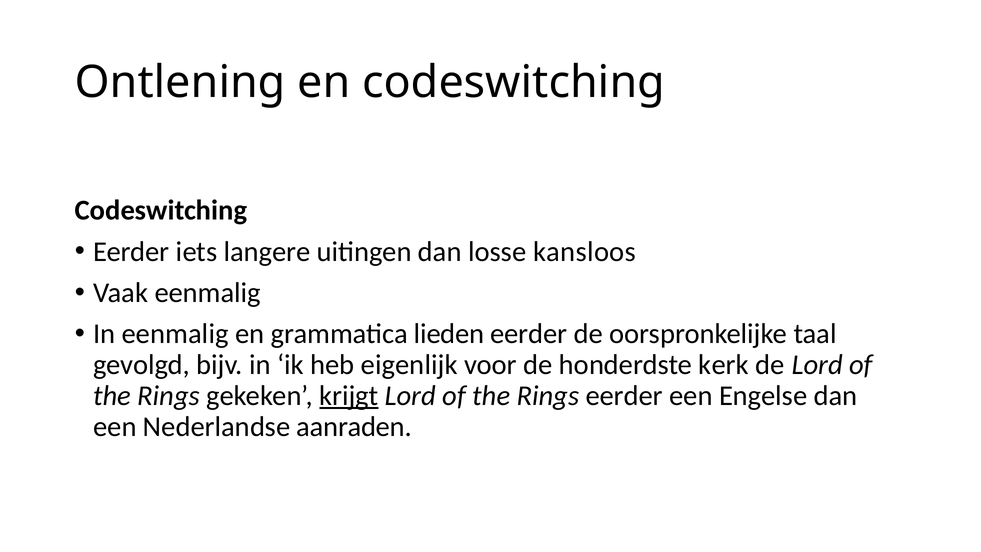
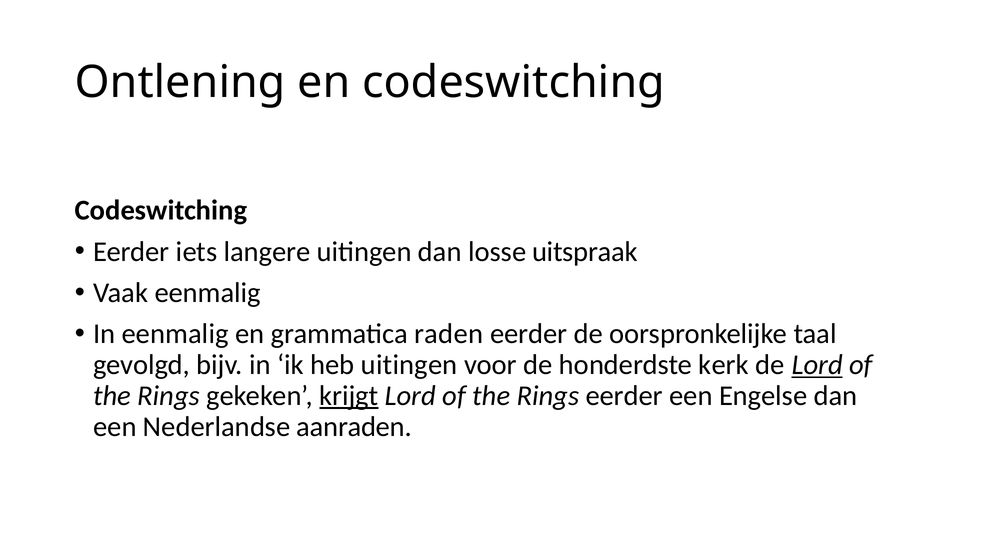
kansloos: kansloos -> uitspraak
lieden: lieden -> raden
heb eigenlijk: eigenlijk -> uitingen
Lord at (817, 365) underline: none -> present
